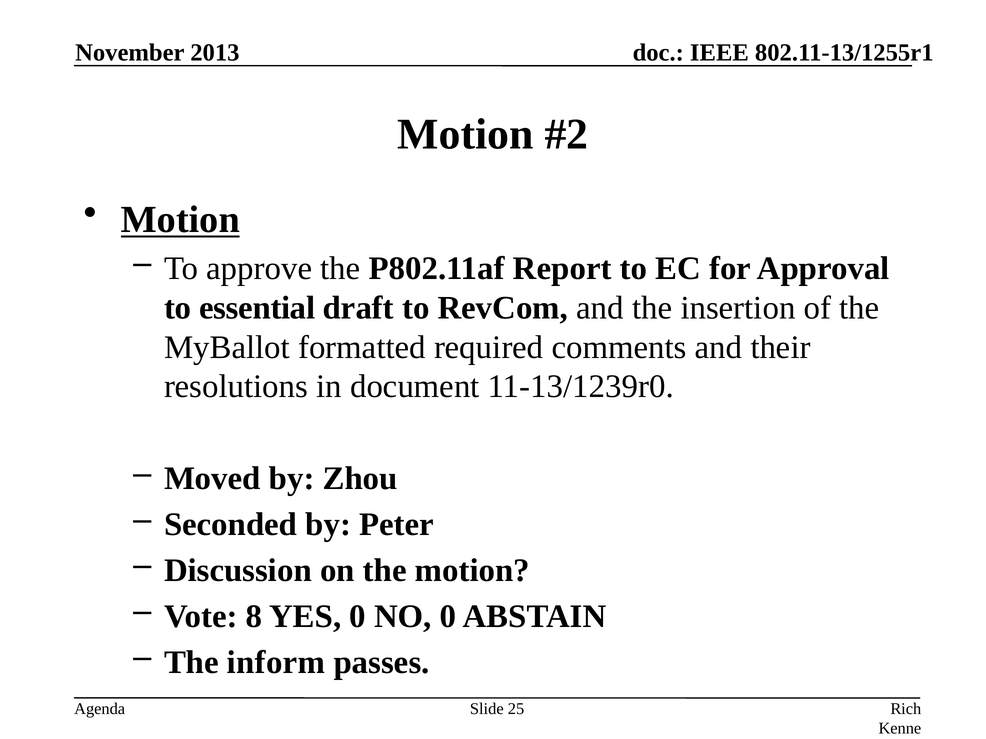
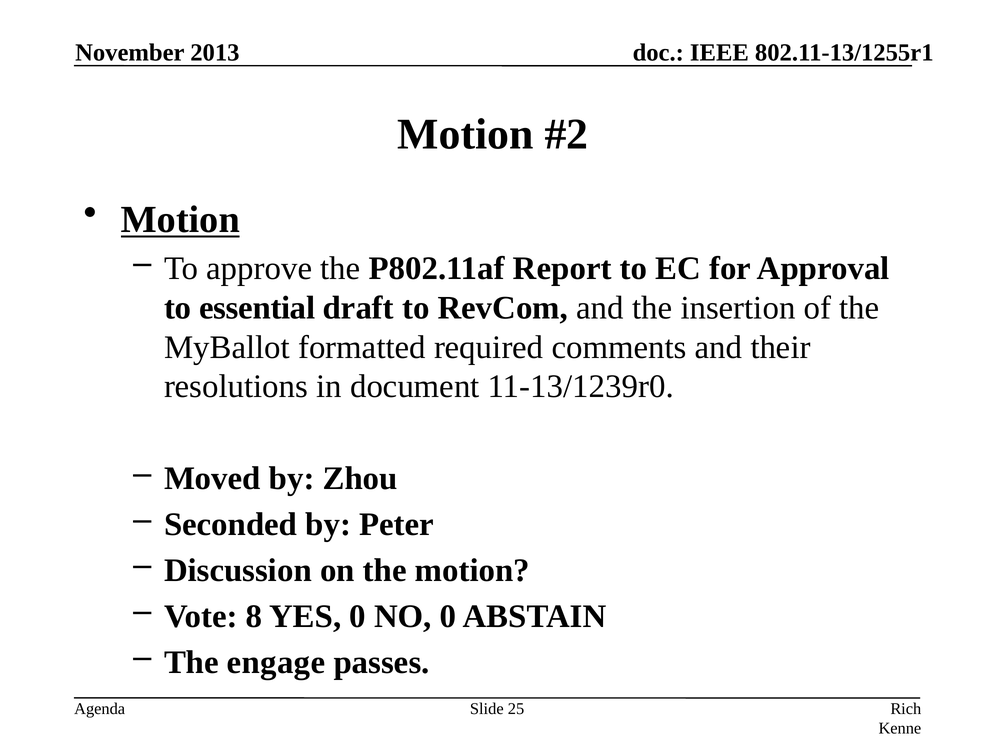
inform: inform -> engage
